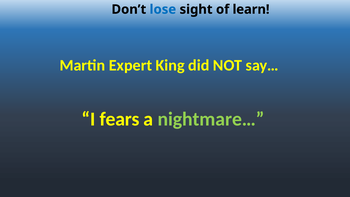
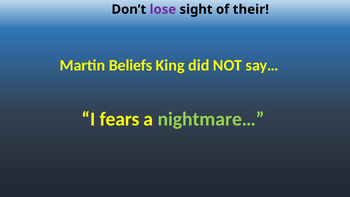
lose colour: blue -> purple
learn: learn -> their
Expert: Expert -> Beliefs
